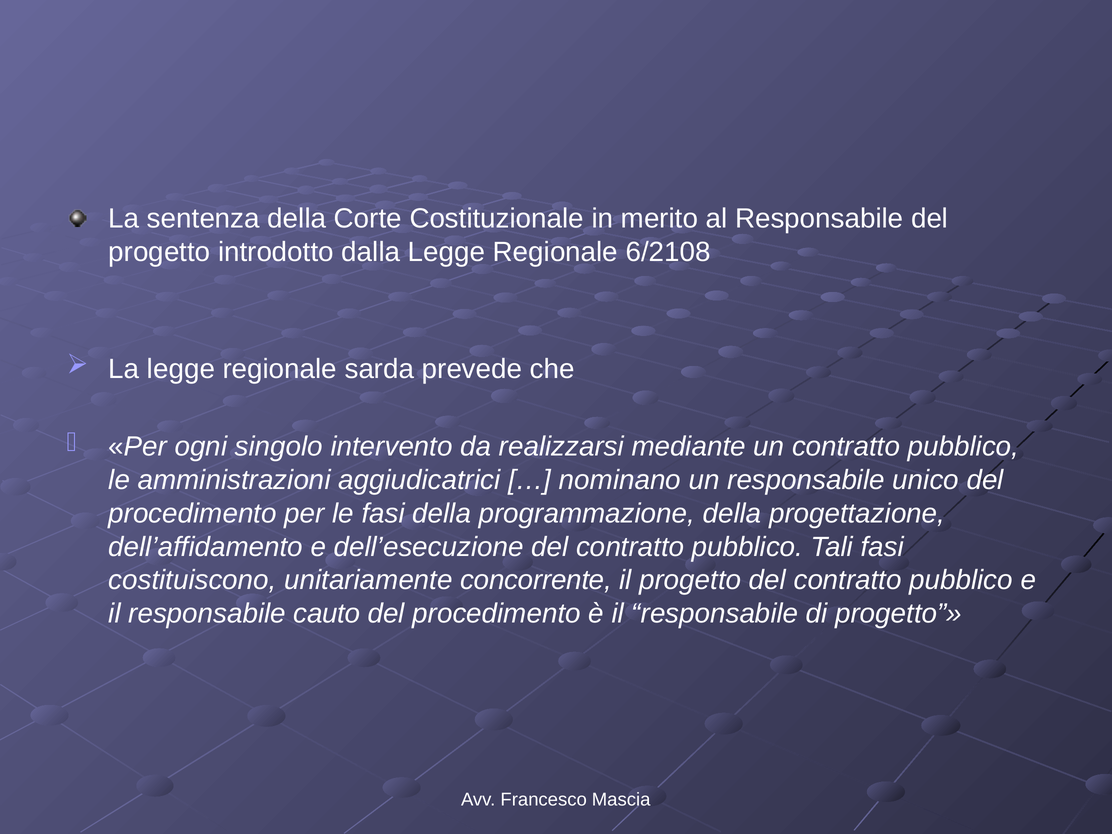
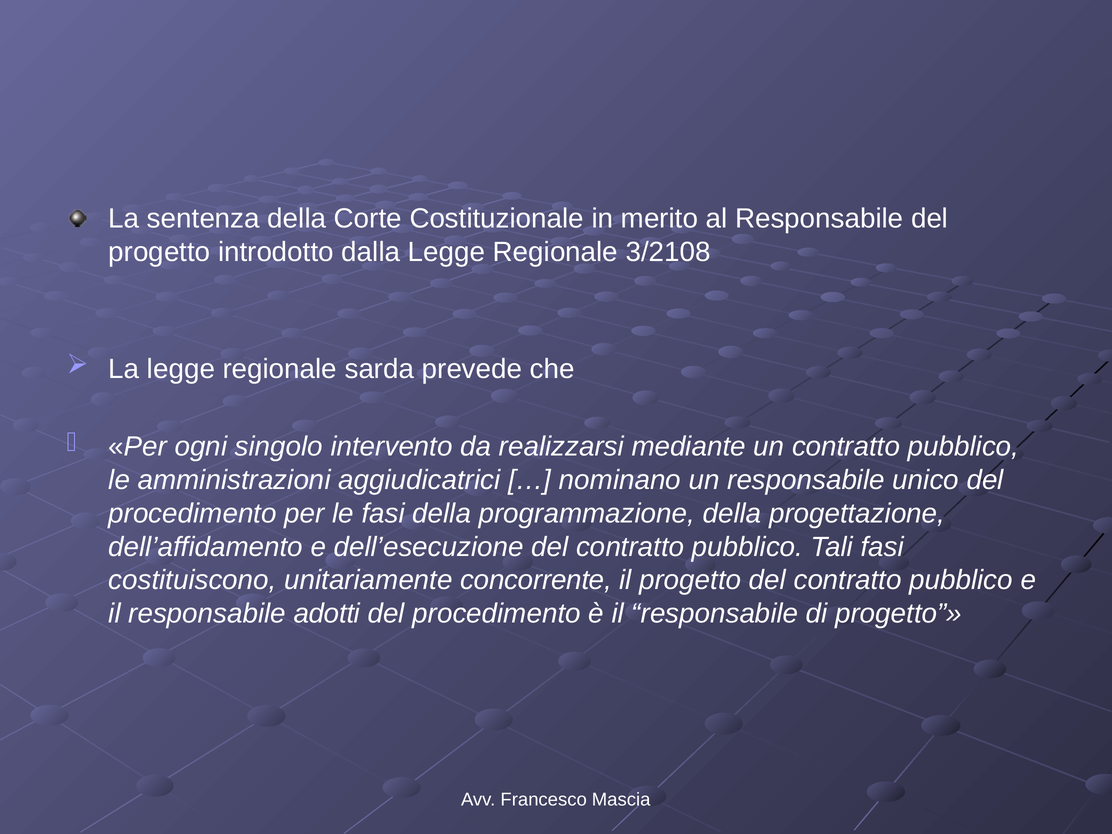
6/2108: 6/2108 -> 3/2108
cauto: cauto -> adotti
